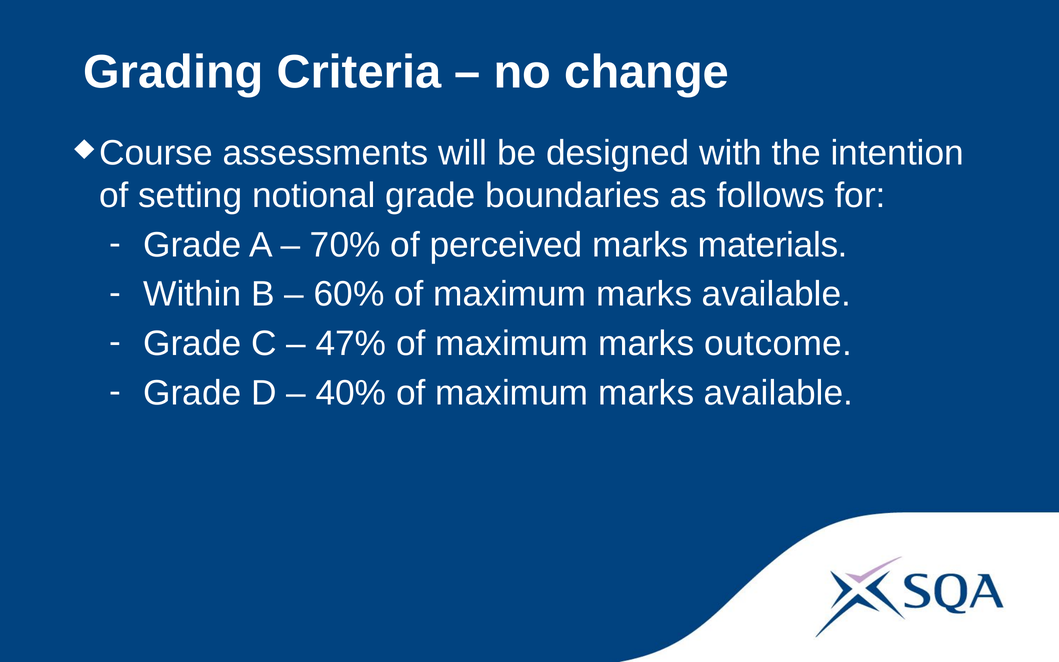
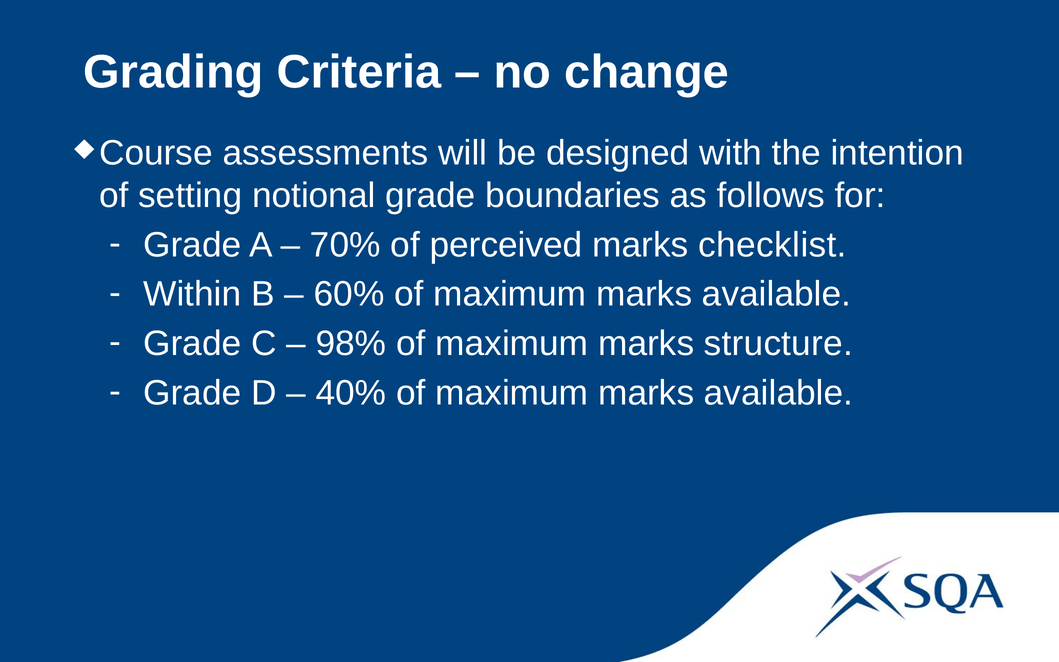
materials: materials -> checklist
47%: 47% -> 98%
outcome: outcome -> structure
